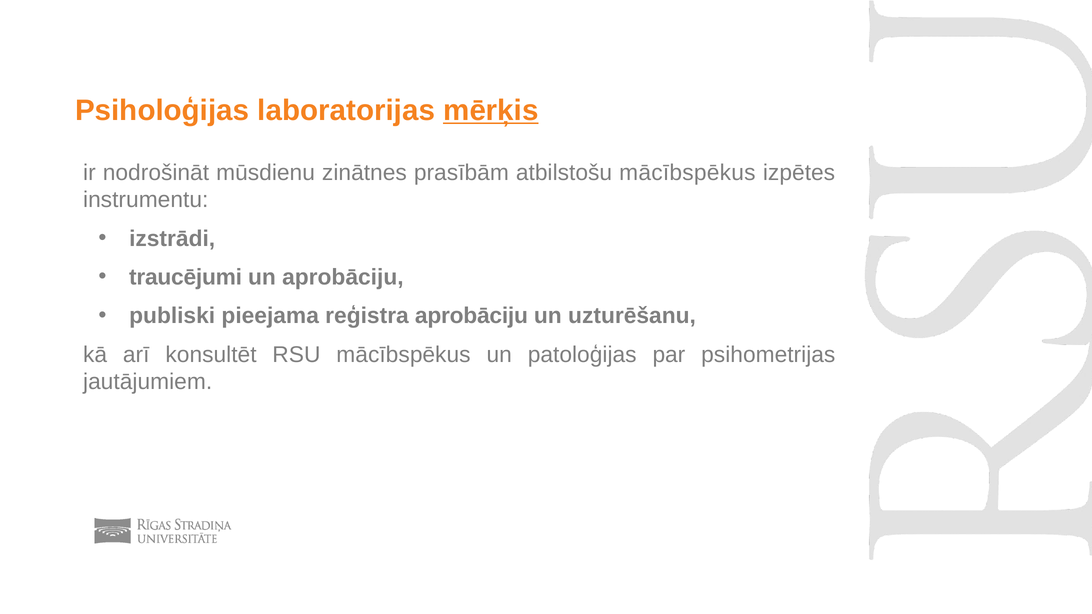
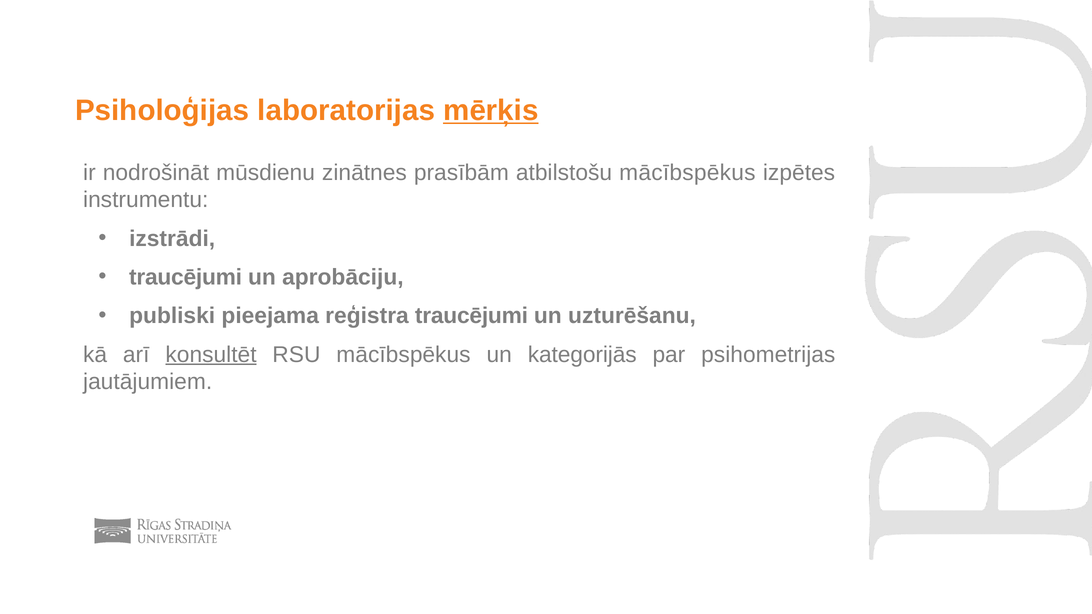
reģistra aprobāciju: aprobāciju -> traucējumi
konsultēt underline: none -> present
patoloģijas: patoloģijas -> kategorijās
